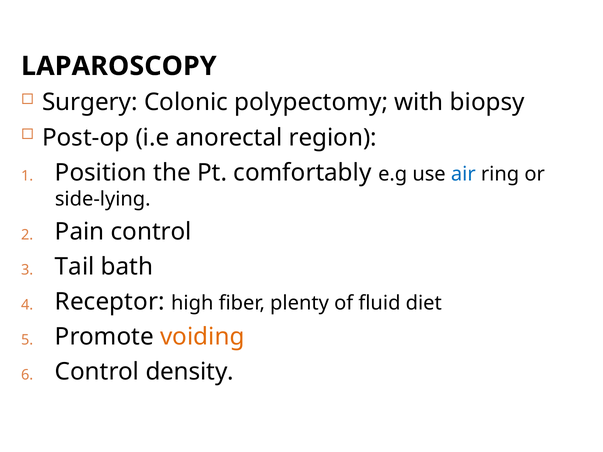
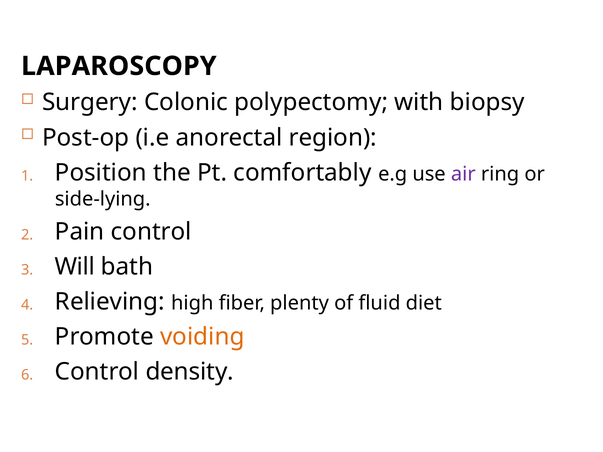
air colour: blue -> purple
Tail: Tail -> Will
Receptor: Receptor -> Relieving
